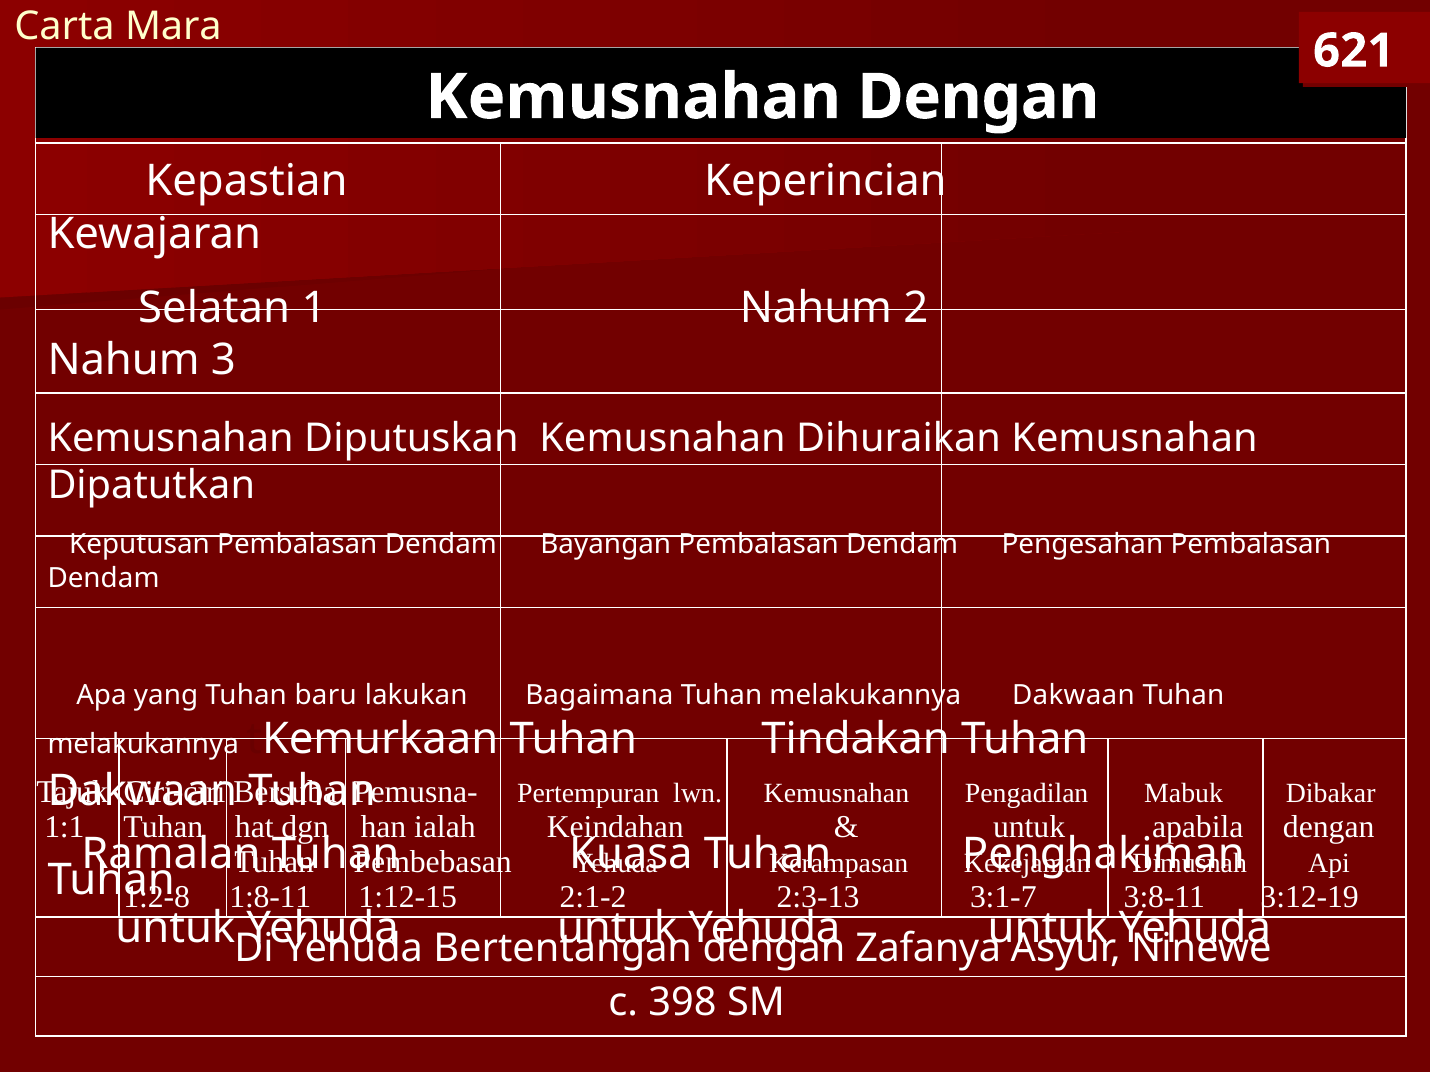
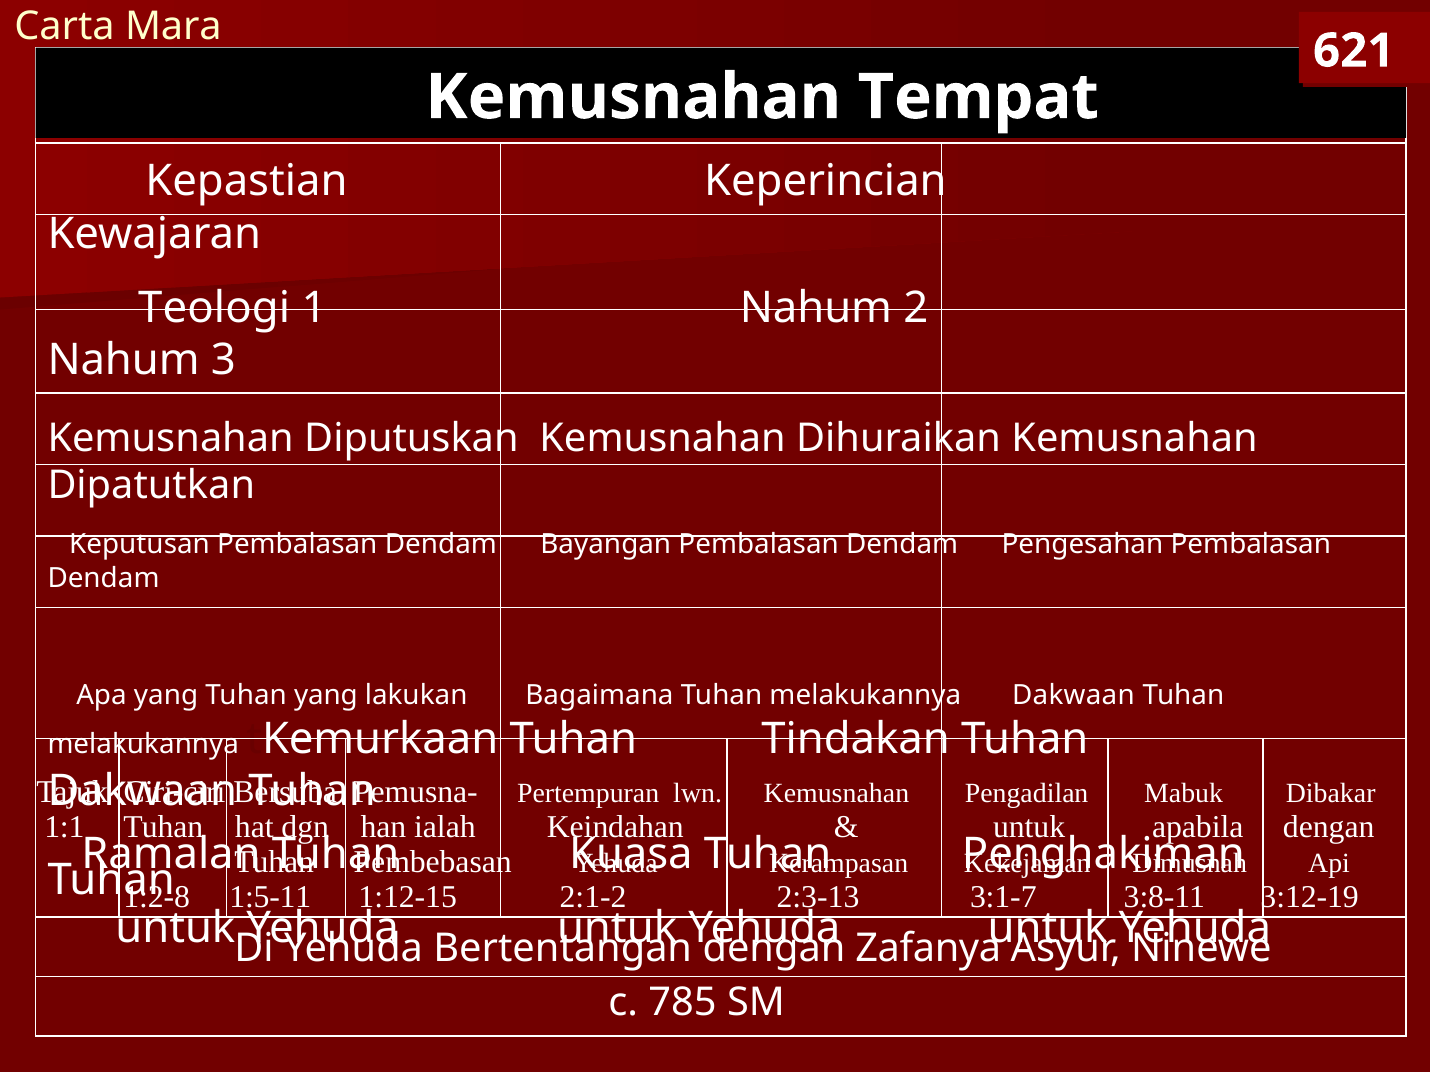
Kemusnahan Dengan: Dengan -> Tempat
Selatan: Selatan -> Teologi
Tuhan baru: baru -> yang
1:8-11: 1:8-11 -> 1:5-11
398: 398 -> 785
